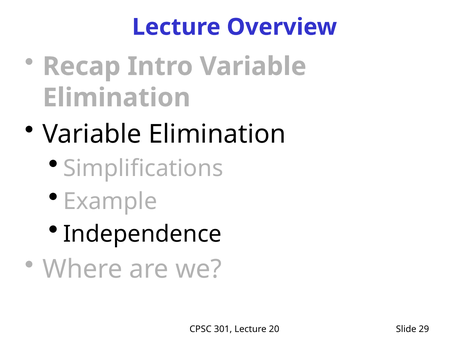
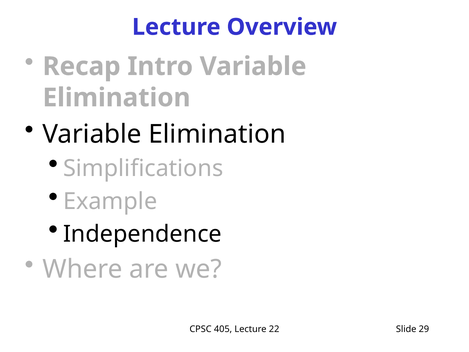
301: 301 -> 405
20: 20 -> 22
